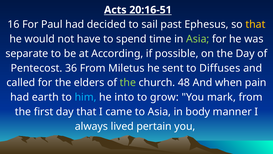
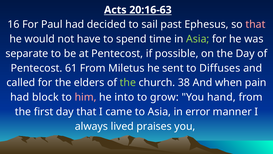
20:16-51: 20:16-51 -> 20:16-63
that at (255, 24) colour: yellow -> pink
at According: According -> Pentecost
36: 36 -> 61
48: 48 -> 38
earth: earth -> block
him colour: light blue -> pink
mark: mark -> hand
body: body -> error
pertain: pertain -> praises
